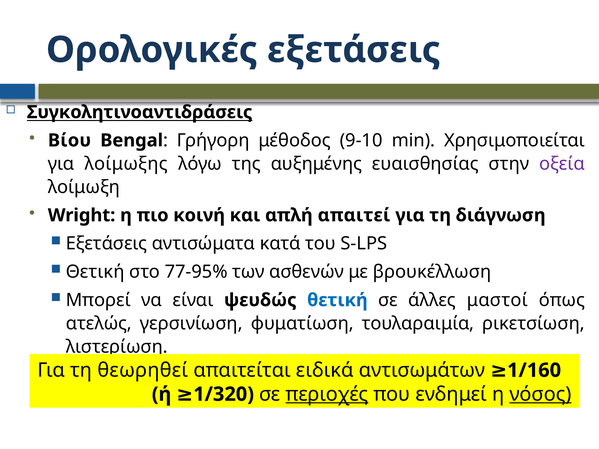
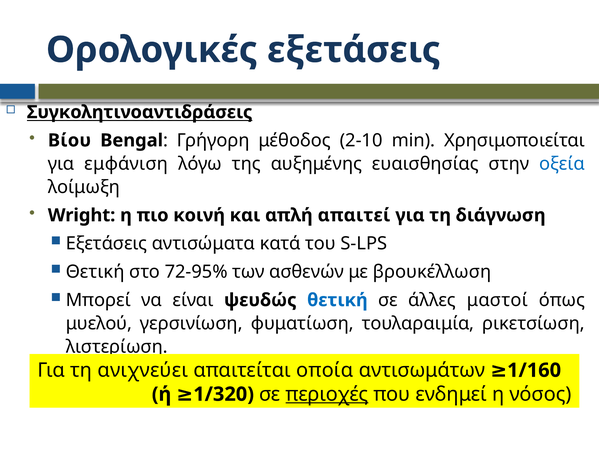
9-10: 9-10 -> 2-10
λοίμωξης: λοίμωξης -> εμφάνιση
οξεία colour: purple -> blue
77-95%: 77-95% -> 72-95%
ατελώς: ατελώς -> μυελού
θεωρηθεί: θεωρηθεί -> ανιχνεύει
ειδικά: ειδικά -> οποία
νόσος underline: present -> none
